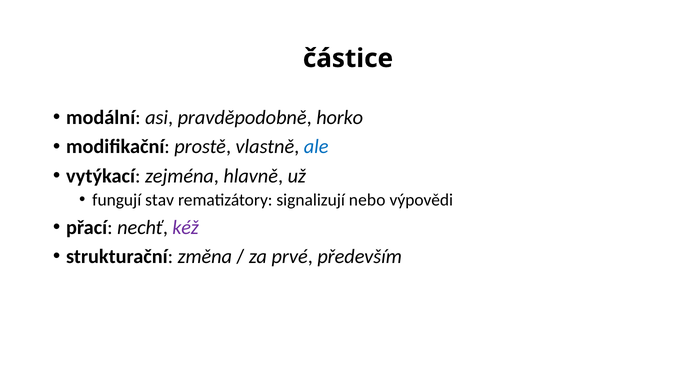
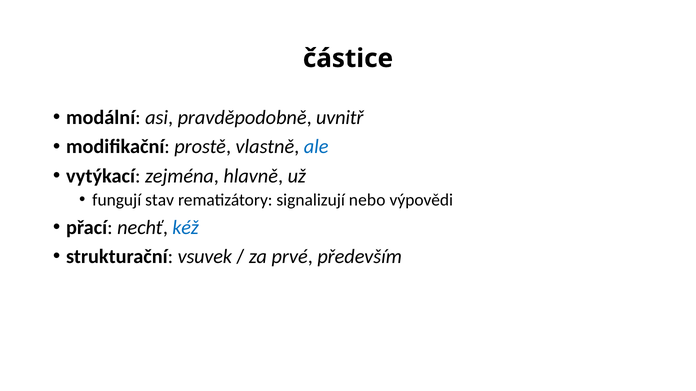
horko: horko -> uvnitř
kéž colour: purple -> blue
změna: změna -> vsuvek
